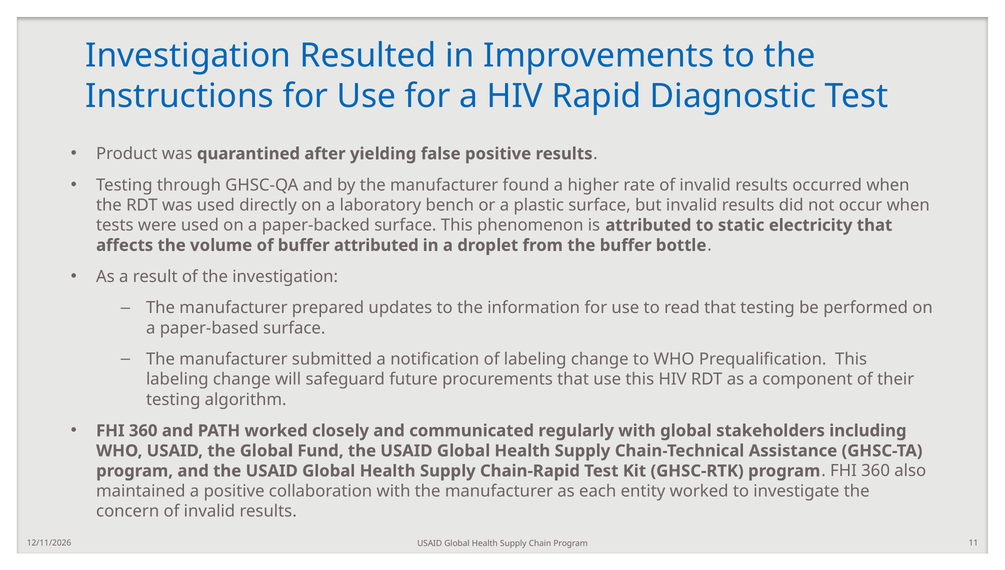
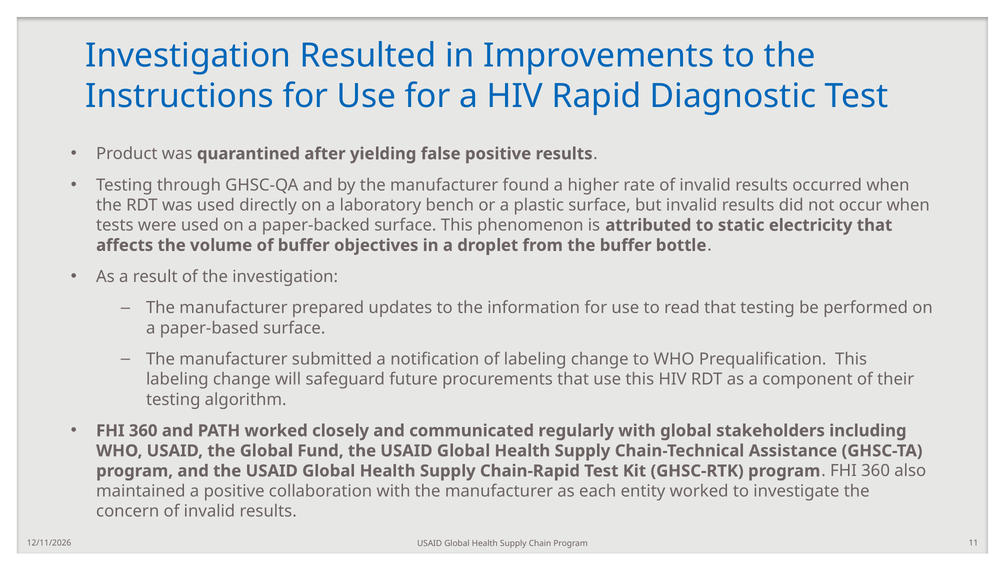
buffer attributed: attributed -> objectives
